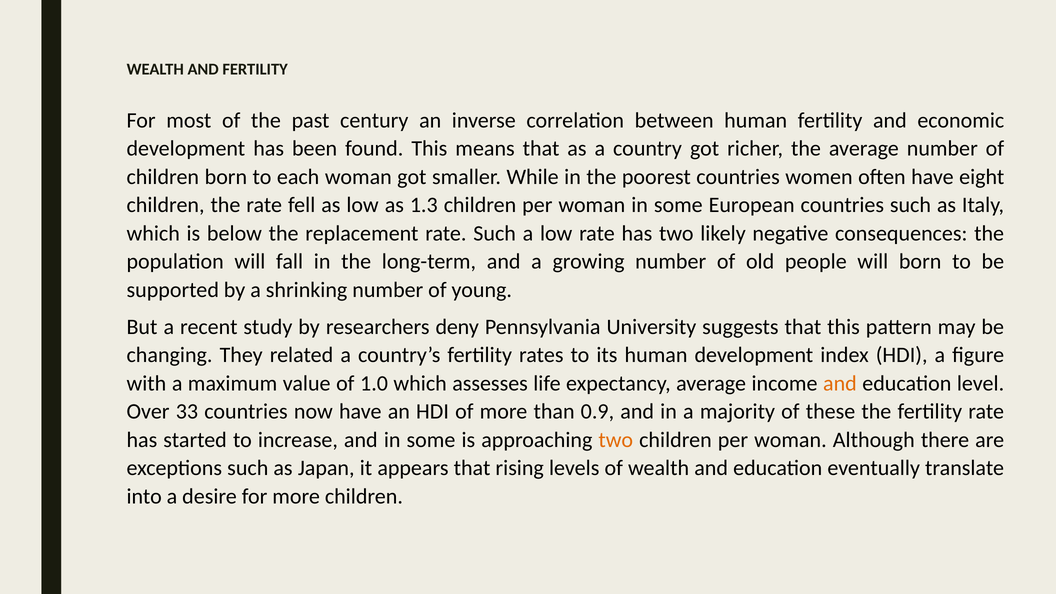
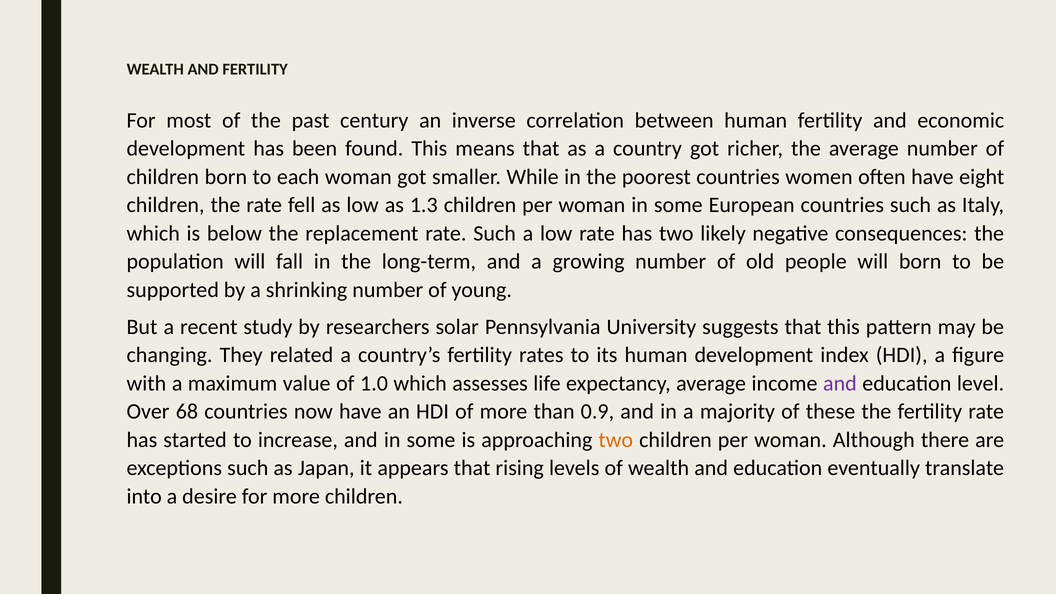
deny: deny -> solar
and at (840, 383) colour: orange -> purple
33: 33 -> 68
